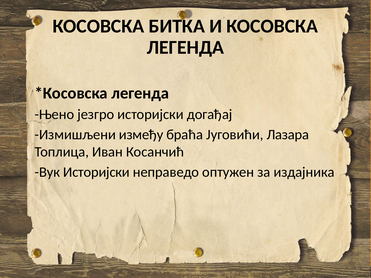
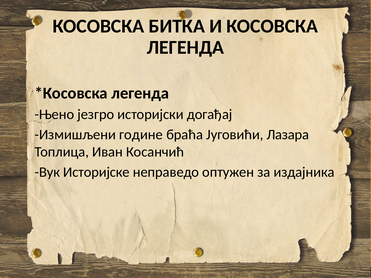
између: између -> године
Вук Историјски: Историјски -> Историјске
